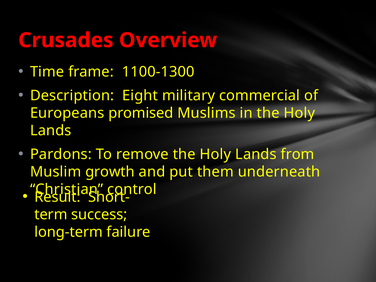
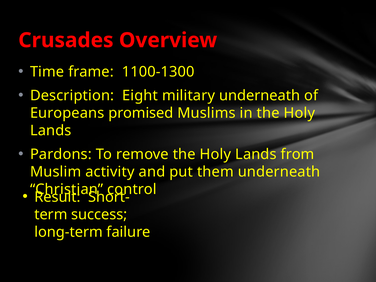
military commercial: commercial -> underneath
growth: growth -> activity
